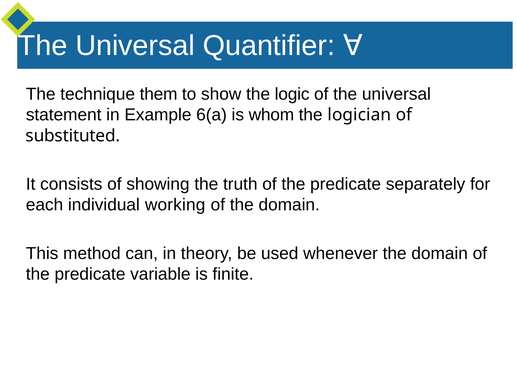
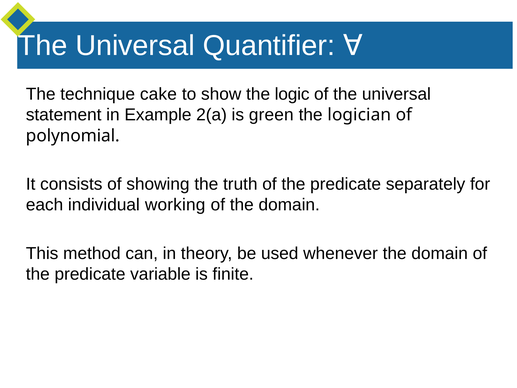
them: them -> cake
6(a: 6(a -> 2(a
whom: whom -> green
substituted: substituted -> polynomial
